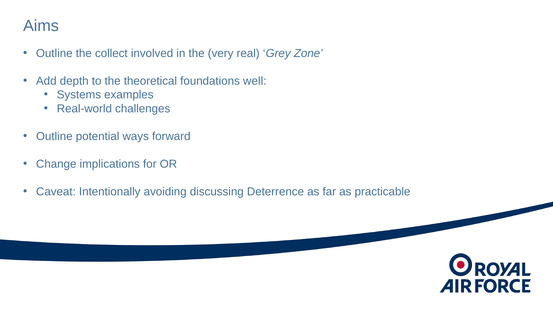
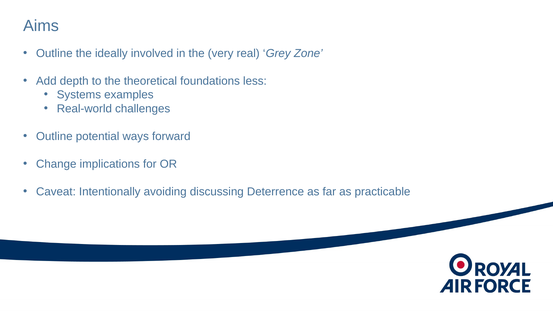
collect: collect -> ideally
well: well -> less
